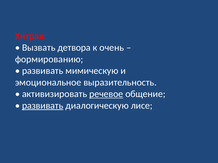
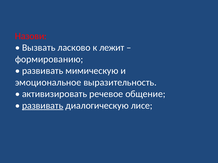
Хитрая: Хитрая -> Назови
детвора: детвора -> ласково
очень: очень -> лежит
речевое underline: present -> none
